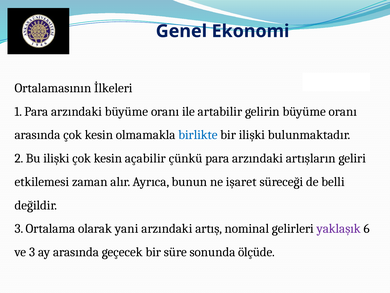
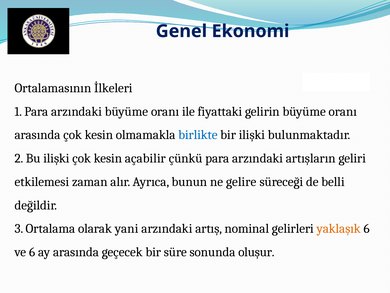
artabilir: artabilir -> fiyattaki
işaret: işaret -> gelire
yaklaşık colour: purple -> orange
ve 3: 3 -> 6
ölçüde: ölçüde -> oluşur
